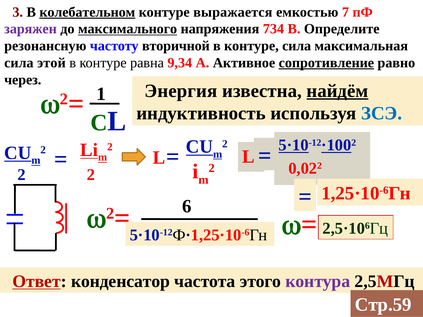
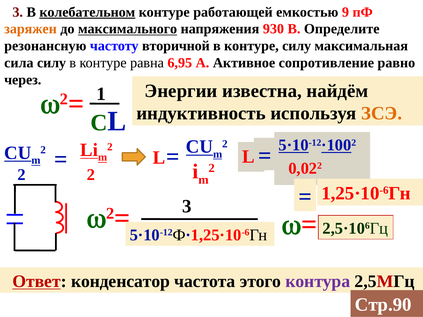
выражается: выражается -> работающей
7: 7 -> 9
заряжен colour: purple -> orange
734: 734 -> 930
контуре сила: сила -> силу
сила этой: этой -> силу
9,34: 9,34 -> 6,95
сопротивление underline: present -> none
Энергия: Энергия -> Энергии
найдём underline: present -> none
ЗСЭ colour: blue -> orange
6 at (187, 206): 6 -> 3
Стр.59: Стр.59 -> Стр.90
